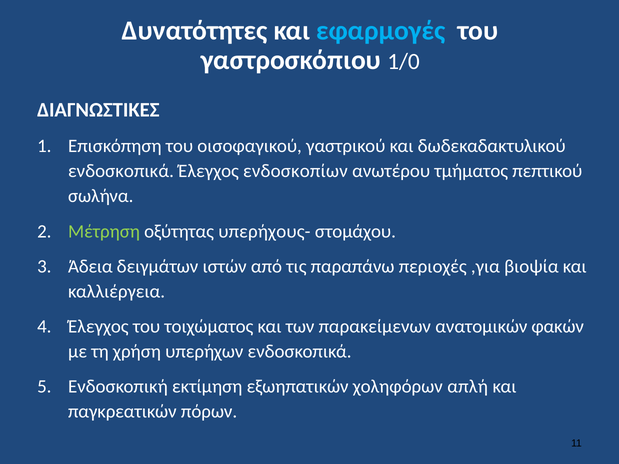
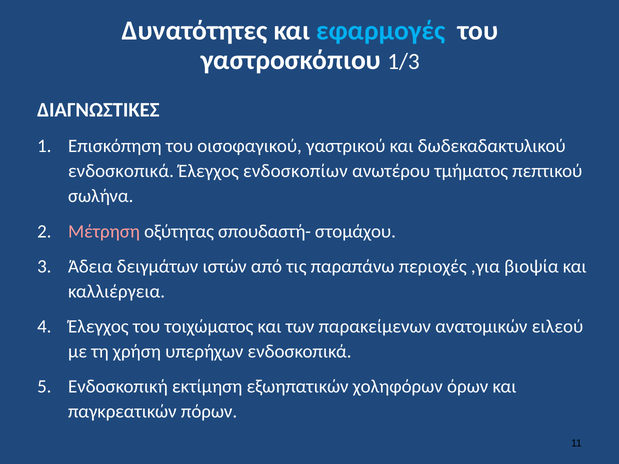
1/0: 1/0 -> 1/3
Μέτρηση colour: light green -> pink
υπερήχους-: υπερήχους- -> σπουδαστή-
φακών: φακών -> ειλεού
απλή: απλή -> όρων
